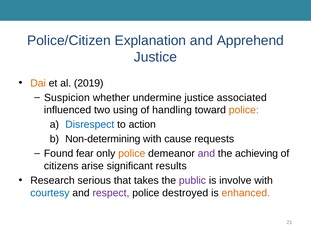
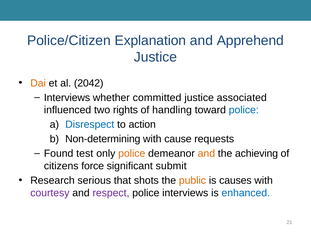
2019: 2019 -> 2042
Suspicion at (67, 98): Suspicion -> Interviews
undermine: undermine -> committed
using: using -> rights
police at (244, 110) colour: orange -> blue
fear: fear -> test
and at (206, 154) colour: purple -> orange
arise: arise -> force
results: results -> submit
takes: takes -> shots
public colour: purple -> orange
involve: involve -> causes
courtesy colour: blue -> purple
police destroyed: destroyed -> interviews
enhanced colour: orange -> blue
